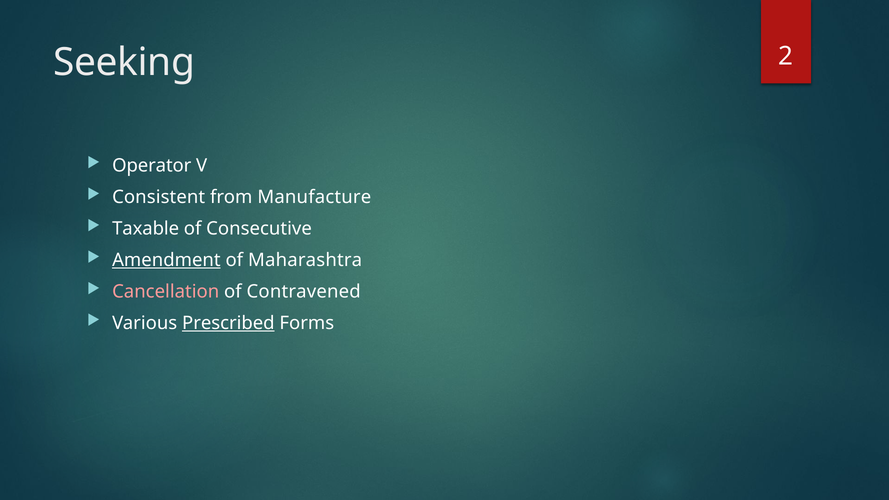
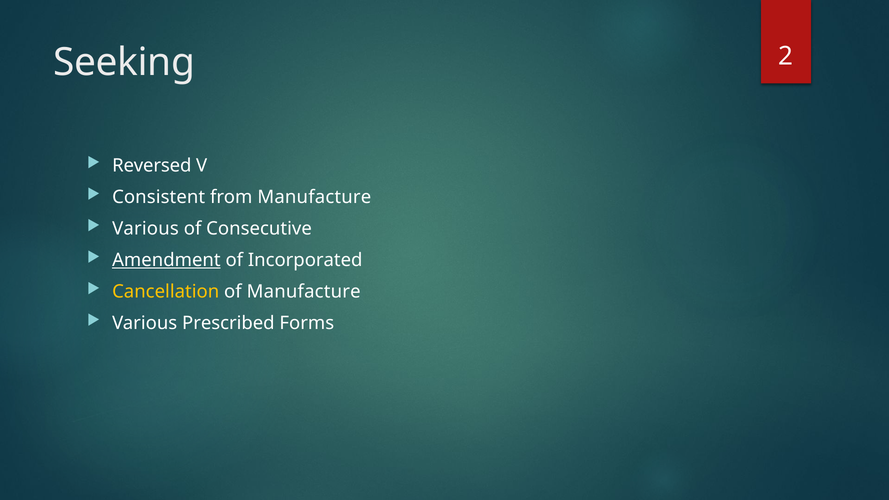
Operator: Operator -> Reversed
Taxable at (146, 228): Taxable -> Various
Maharashtra: Maharashtra -> Incorporated
Cancellation colour: pink -> yellow
of Contravened: Contravened -> Manufacture
Prescribed underline: present -> none
